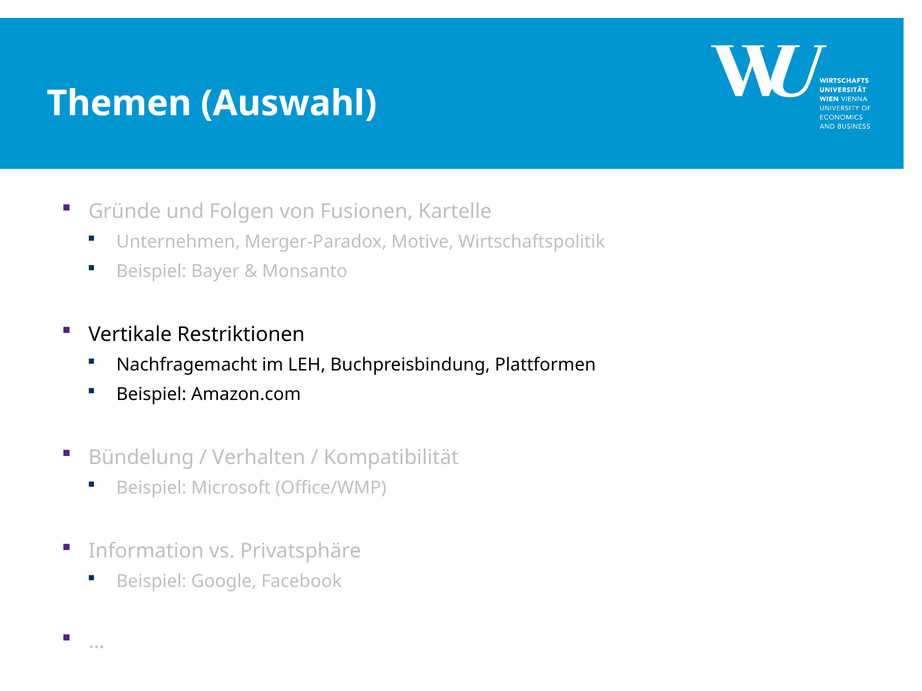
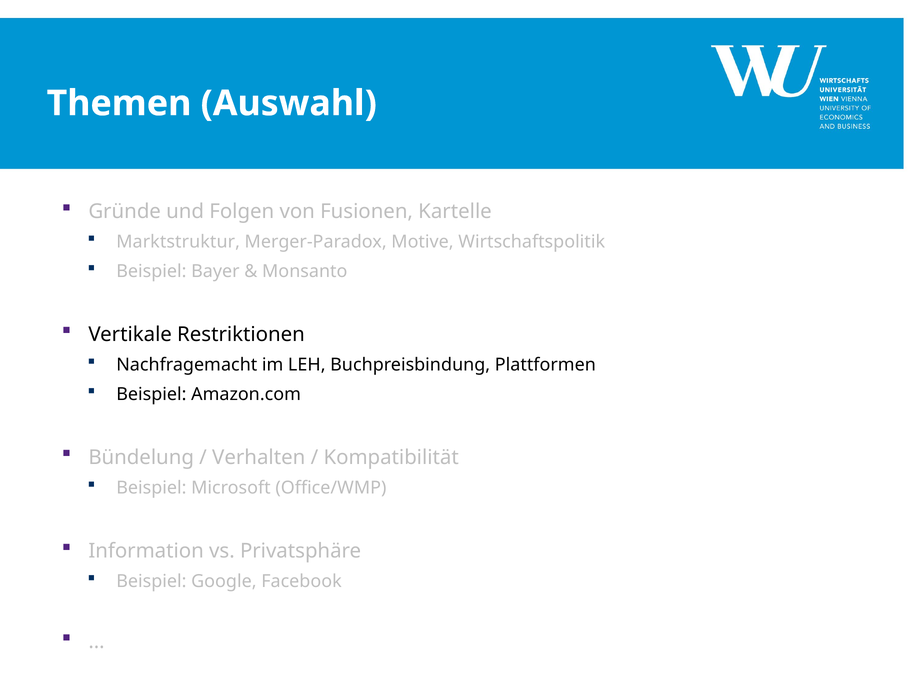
Unternehmen: Unternehmen -> Marktstruktur
